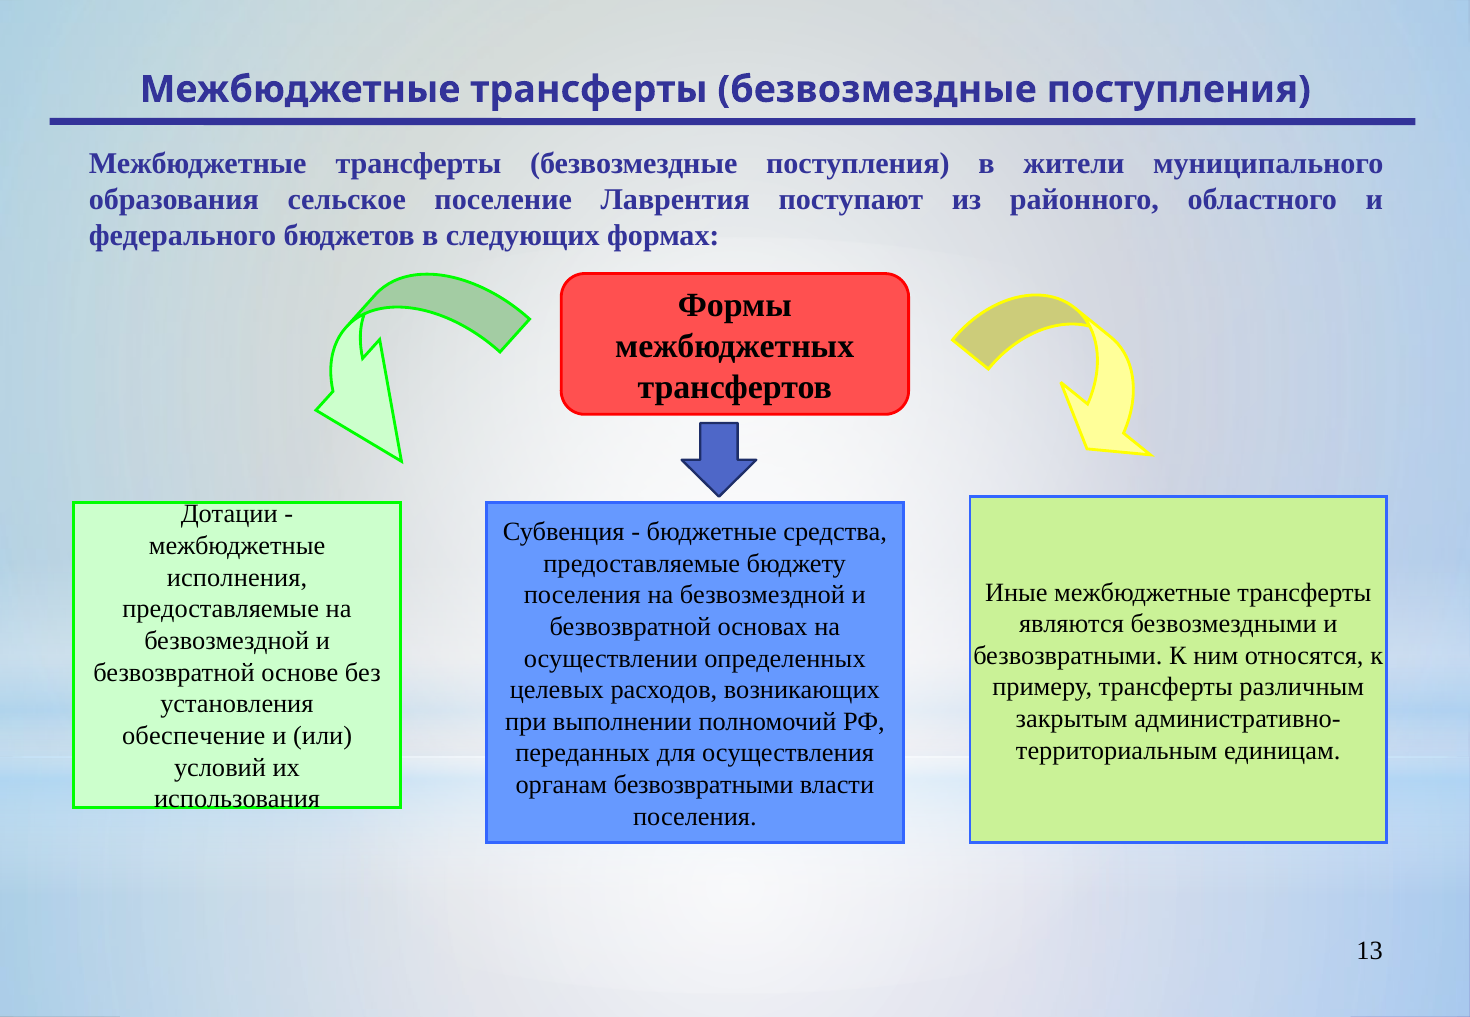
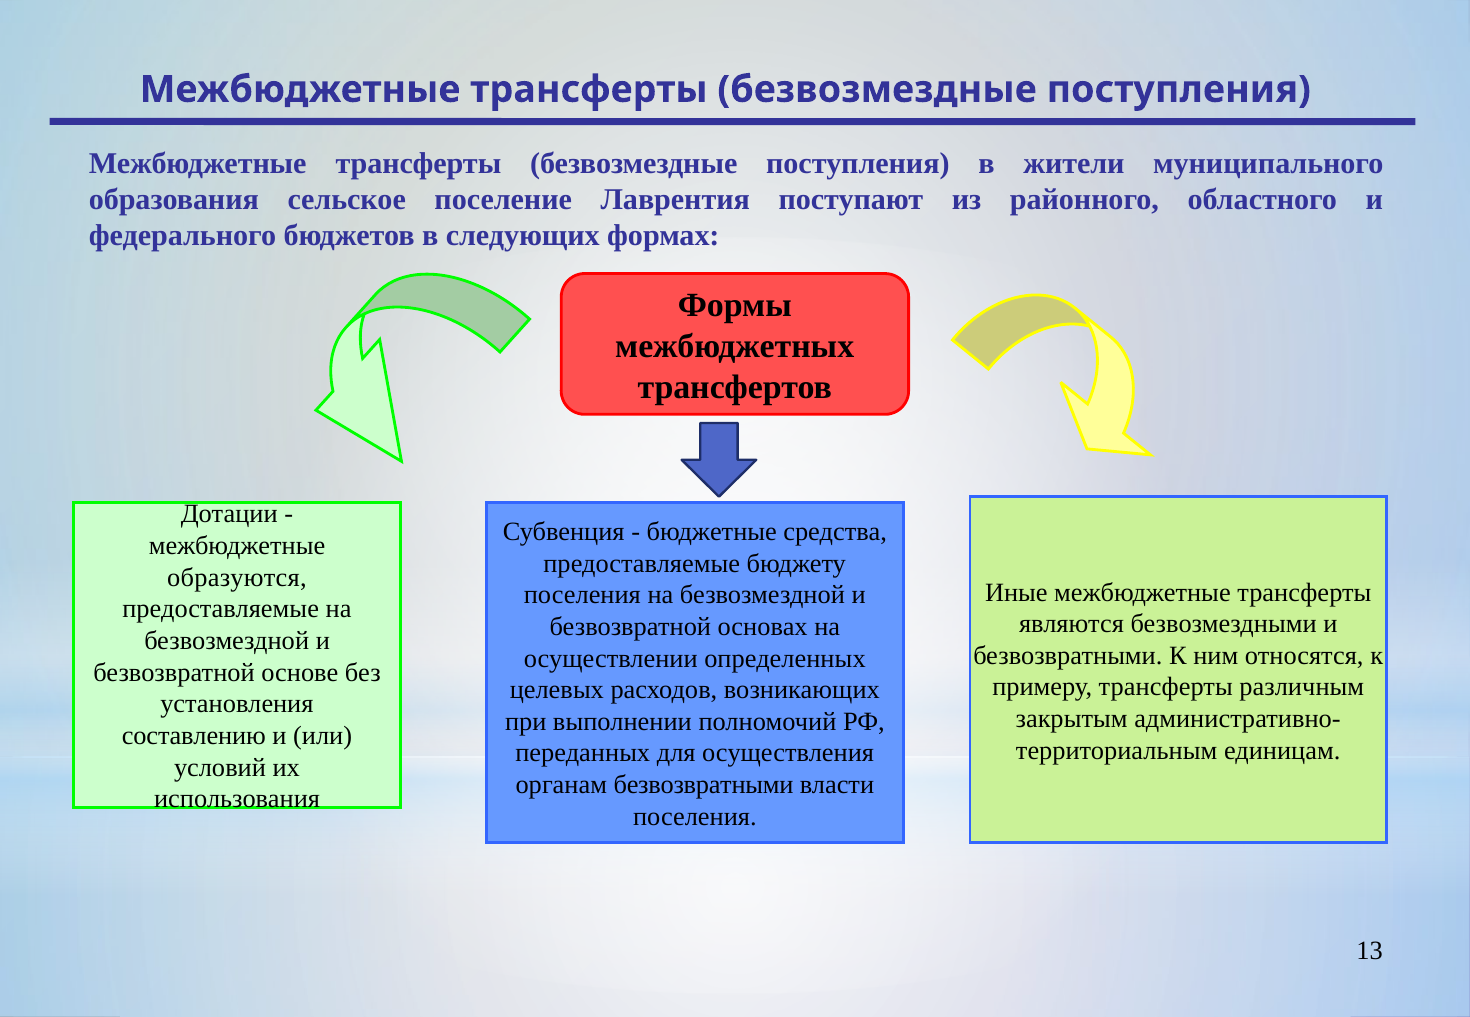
исполнения: исполнения -> образуются
обеспечение: обеспечение -> составлению
